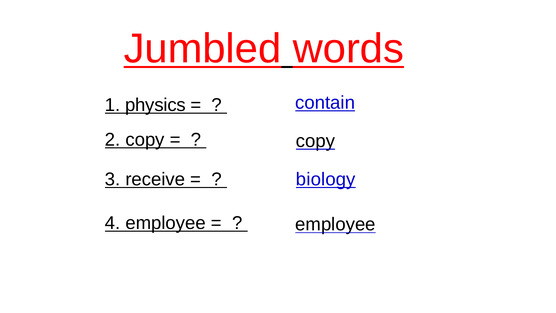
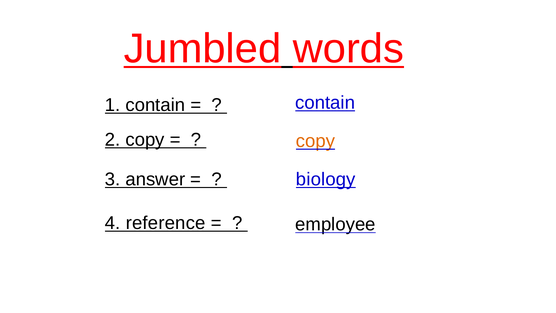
1 physics: physics -> contain
copy at (316, 141) colour: black -> orange
receive: receive -> answer
4 employee: employee -> reference
